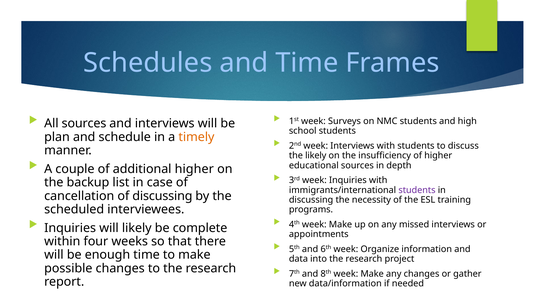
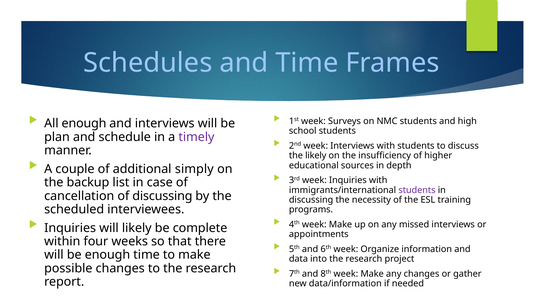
All sources: sources -> enough
timely colour: orange -> purple
additional higher: higher -> simply
